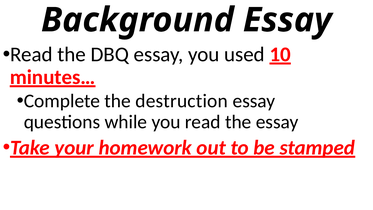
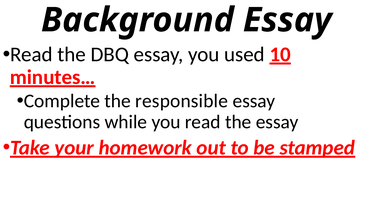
destruction: destruction -> responsible
